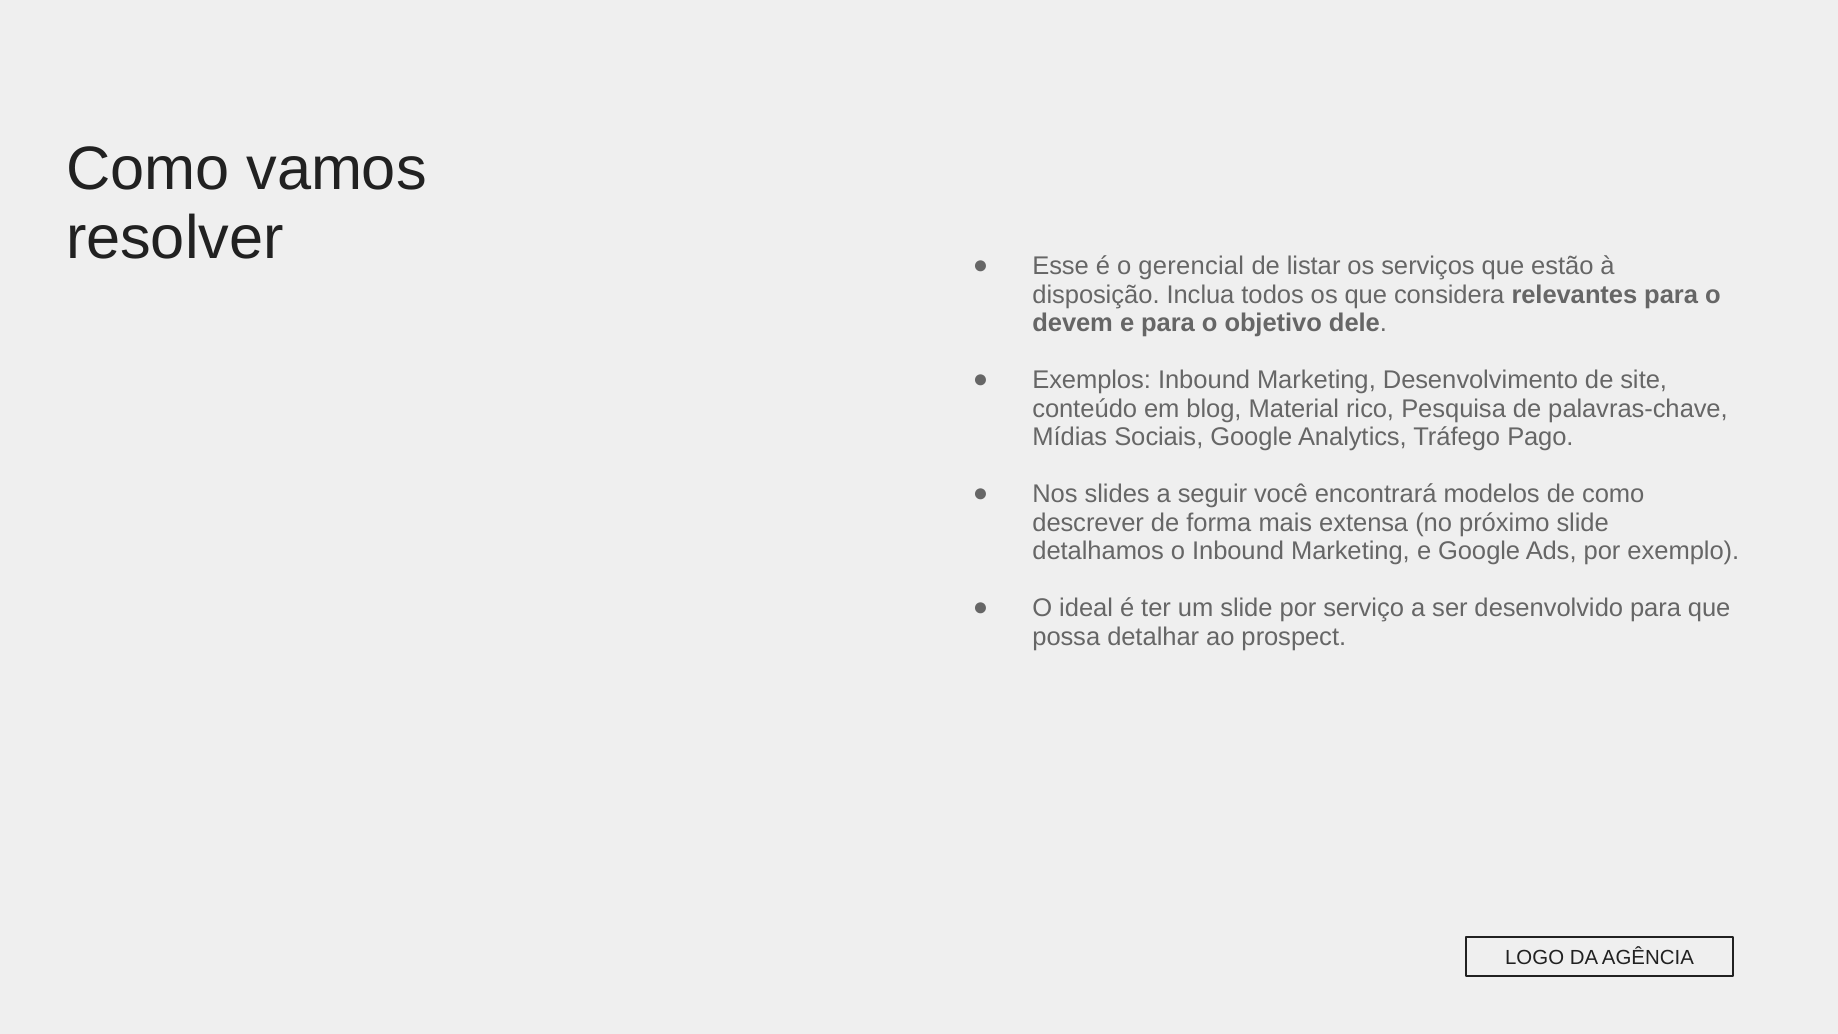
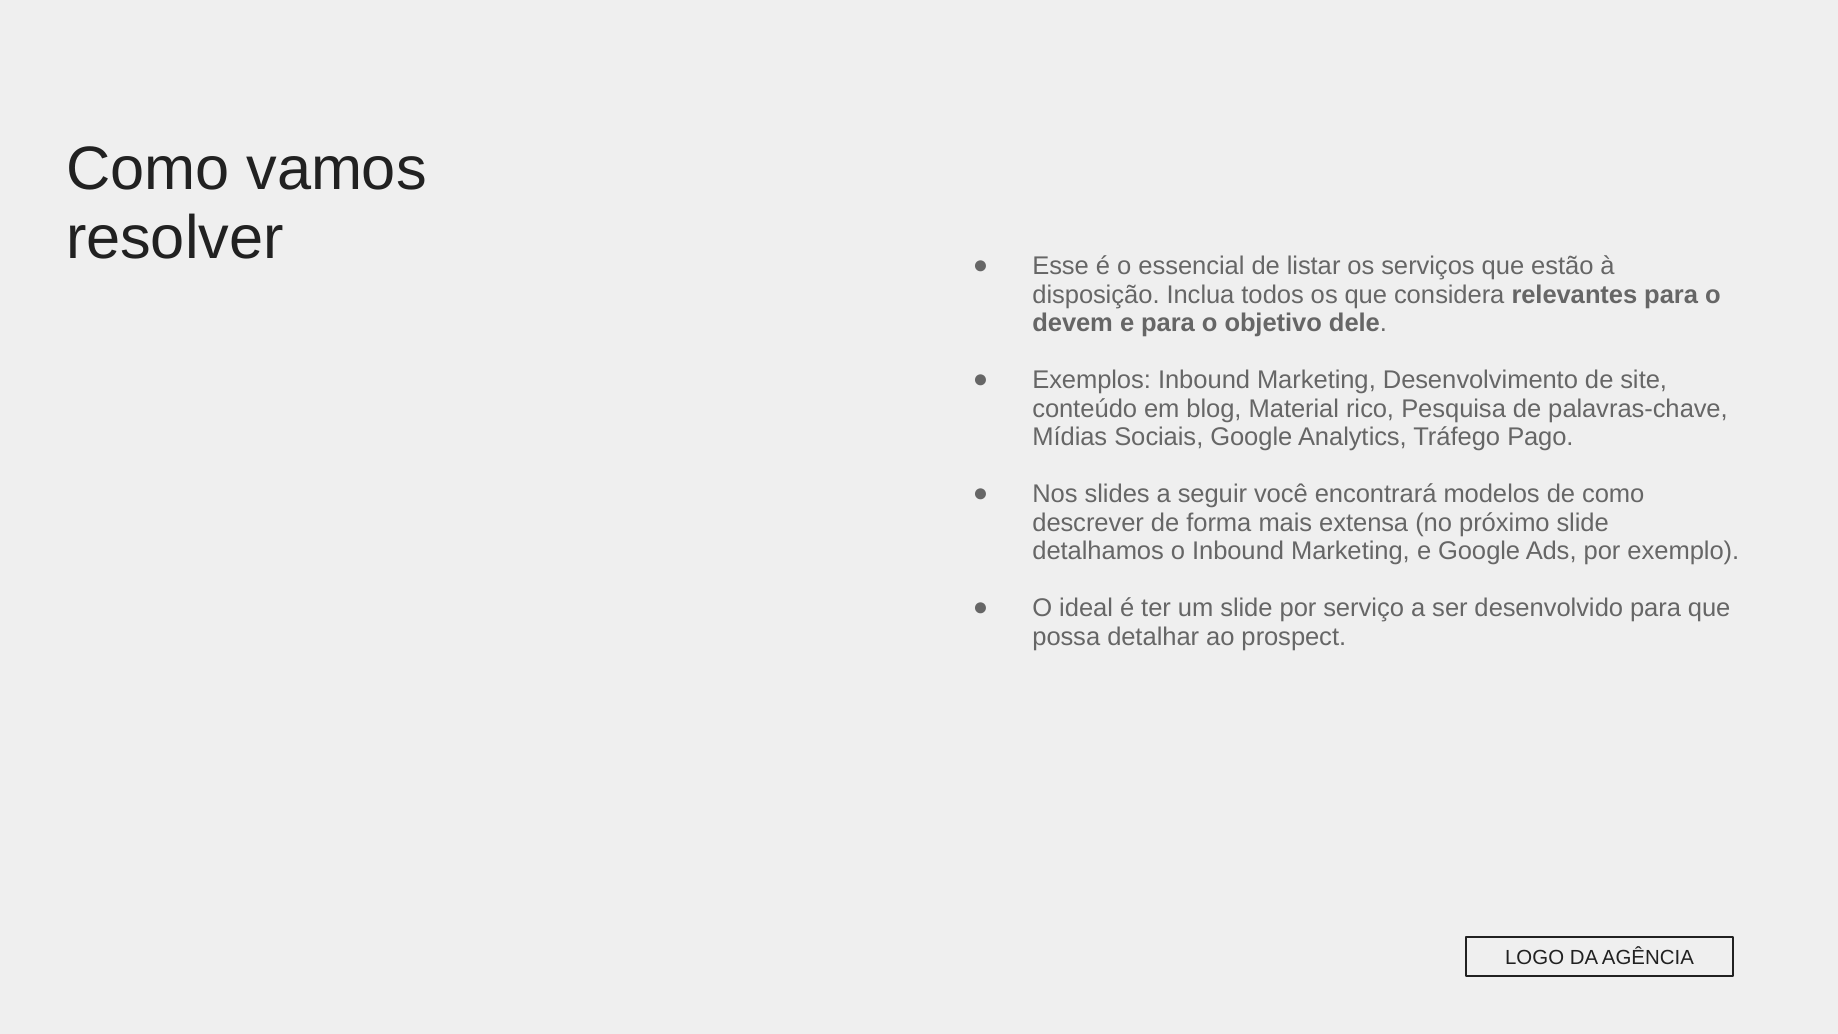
gerencial: gerencial -> essencial
